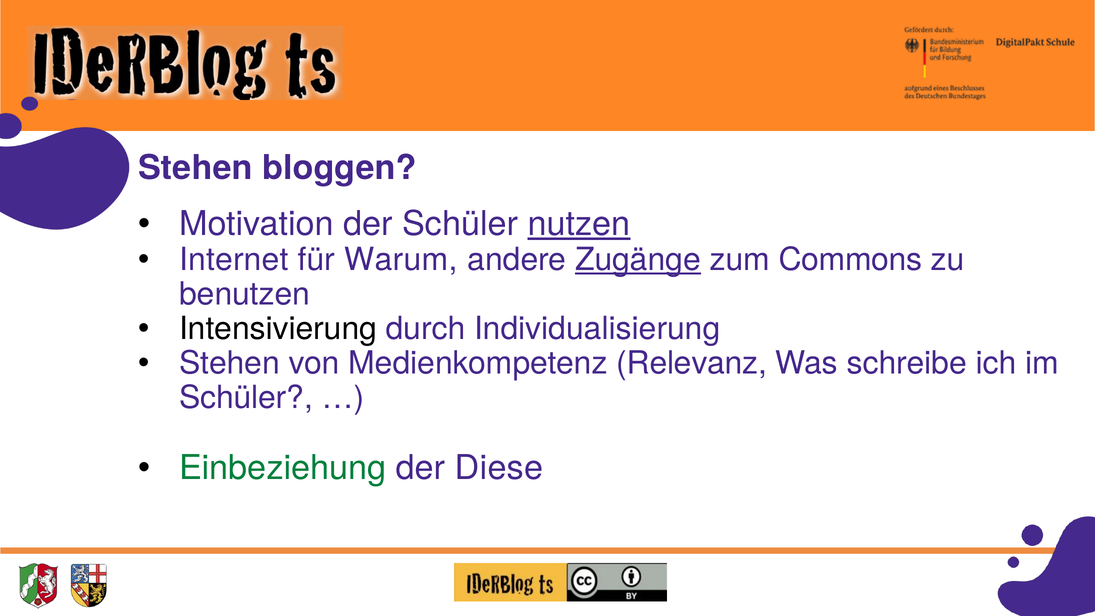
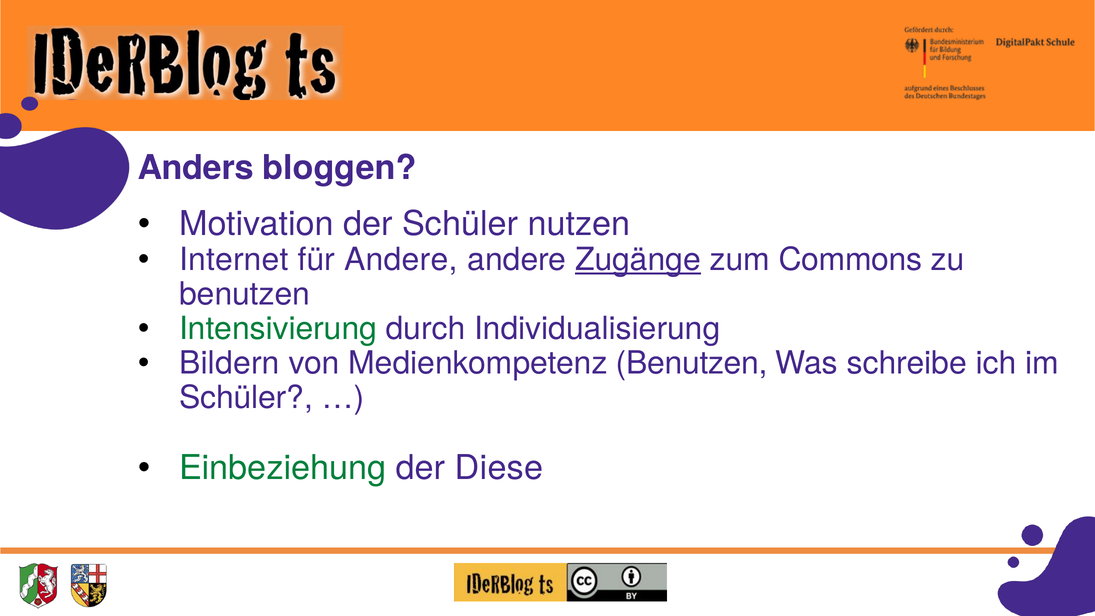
Stehen at (195, 168): Stehen -> Anders
nutzen underline: present -> none
für Warum: Warum -> Andere
Intensivierung colour: black -> green
Stehen at (229, 363): Stehen -> Bildern
Medienkompetenz Relevanz: Relevanz -> Benutzen
